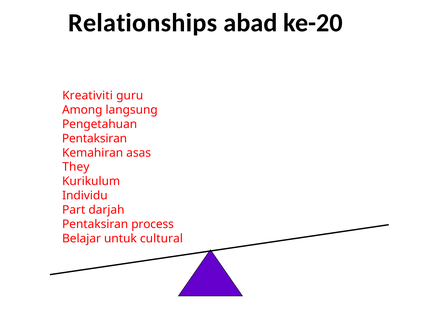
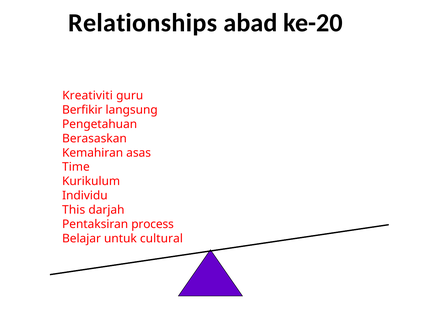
Among: Among -> Berfikir
Pentaksiran at (95, 139): Pentaksiran -> Berasaskan
They: They -> Time
Part: Part -> This
